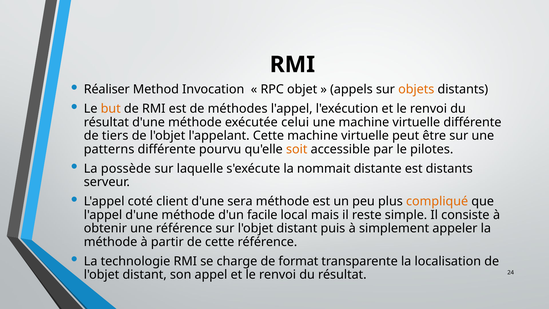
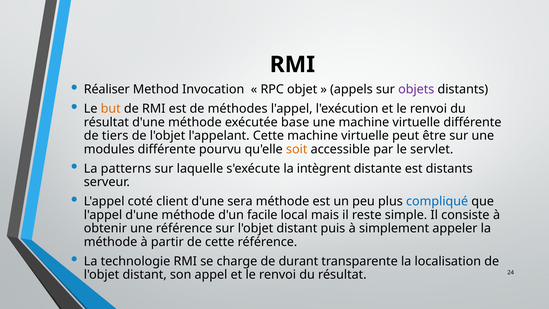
objets colour: orange -> purple
celui: celui -> base
patterns: patterns -> modules
pilotes: pilotes -> servlet
possède: possède -> patterns
nommait: nommait -> intègrent
compliqué colour: orange -> blue
format: format -> durant
